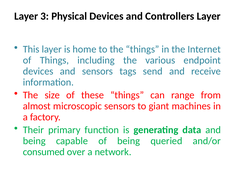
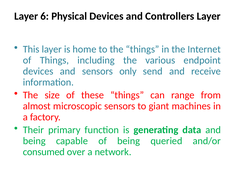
3: 3 -> 6
tags: tags -> only
